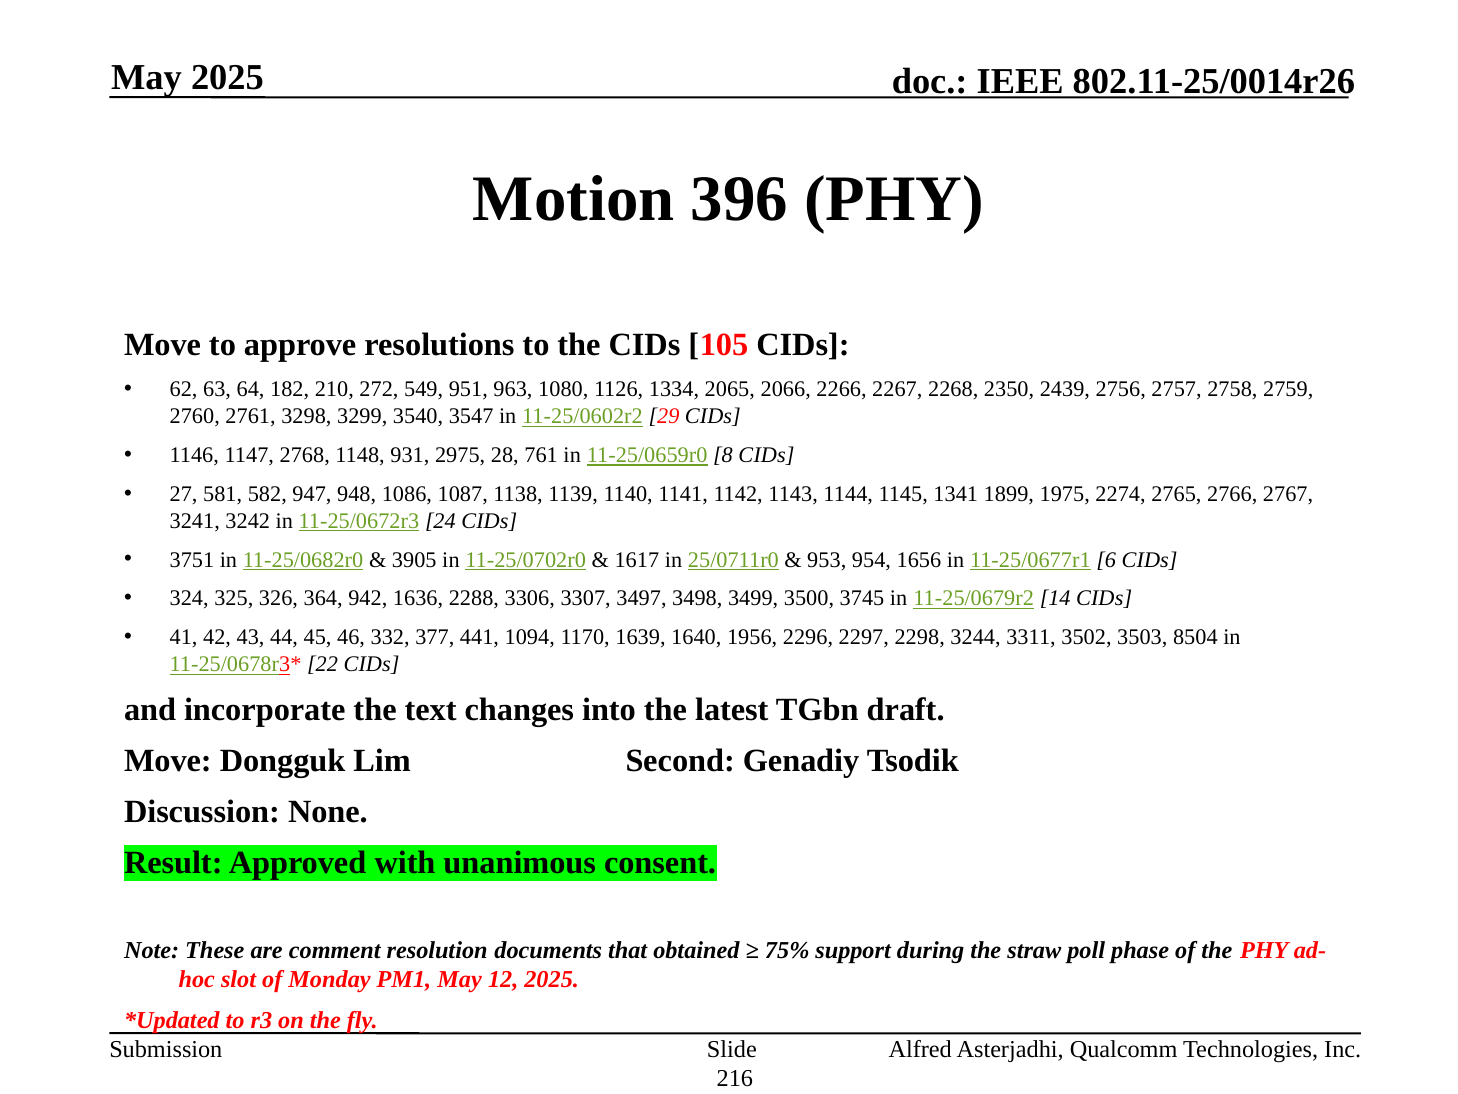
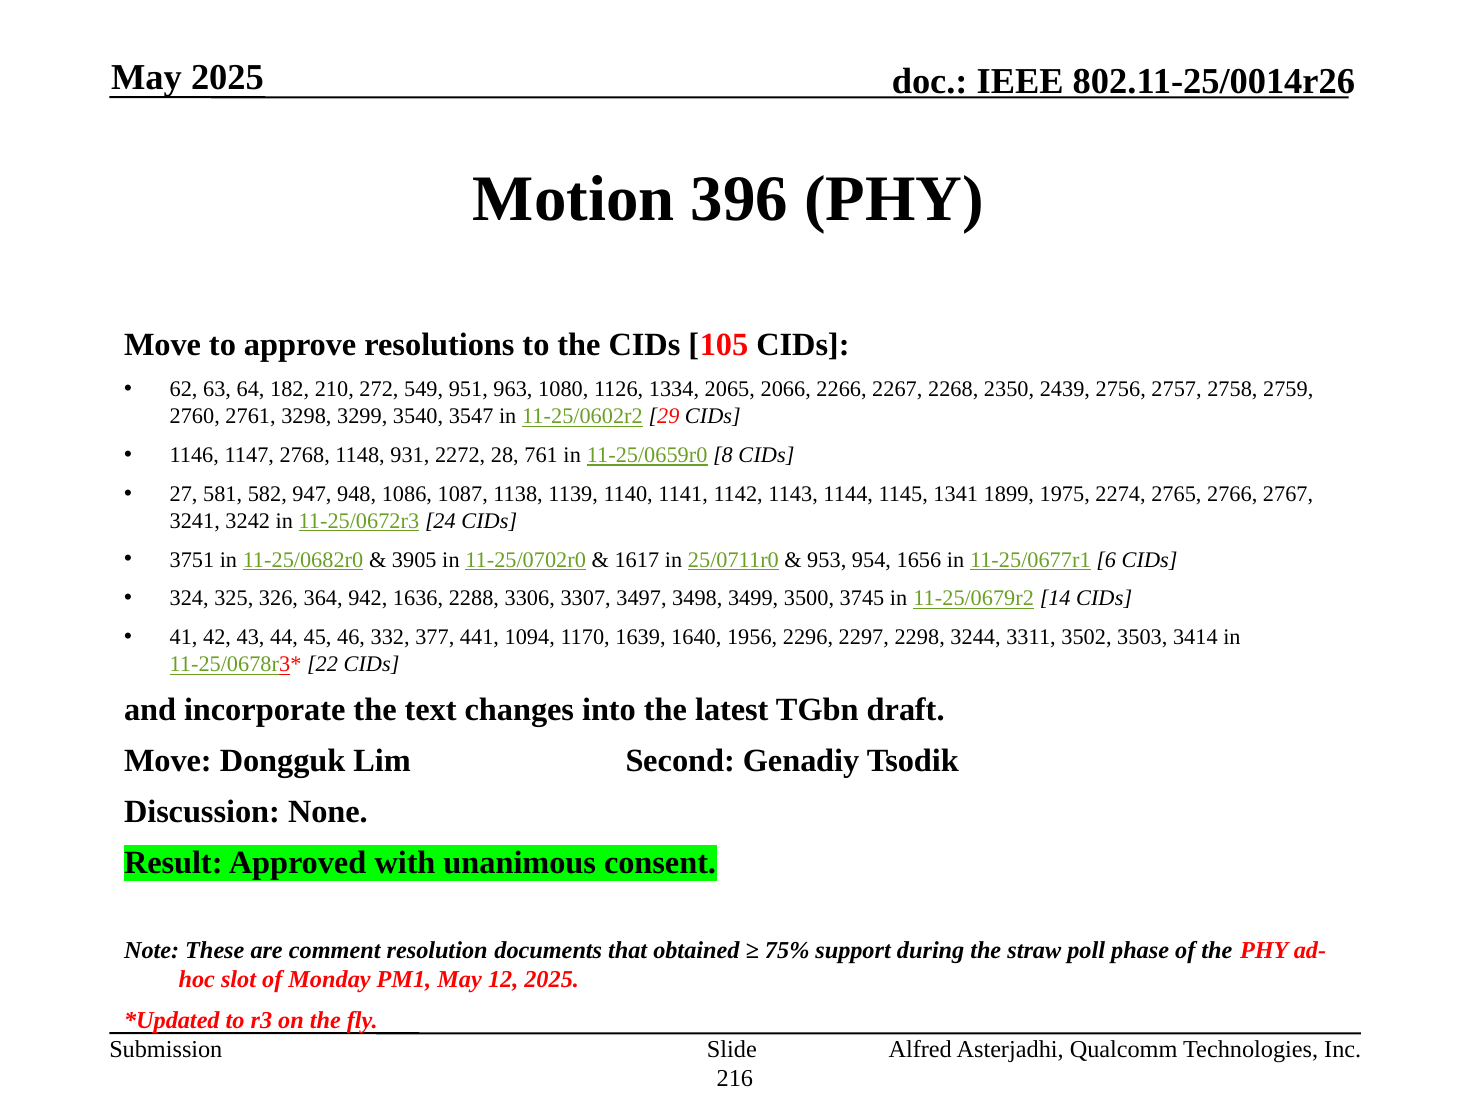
2975: 2975 -> 2272
8504: 8504 -> 3414
